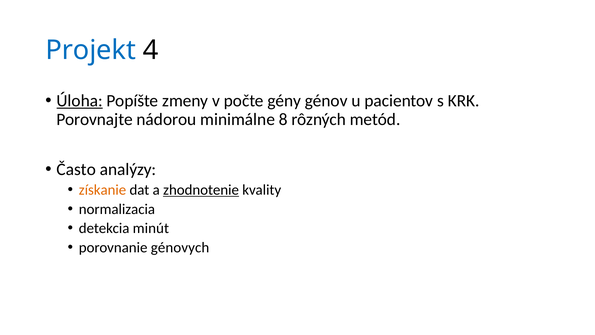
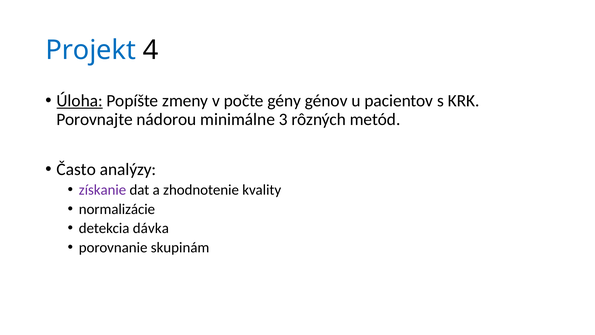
8: 8 -> 3
získanie colour: orange -> purple
zhodnotenie underline: present -> none
normalizacia: normalizacia -> normalizácie
minút: minút -> dávka
génovych: génovych -> skupinám
